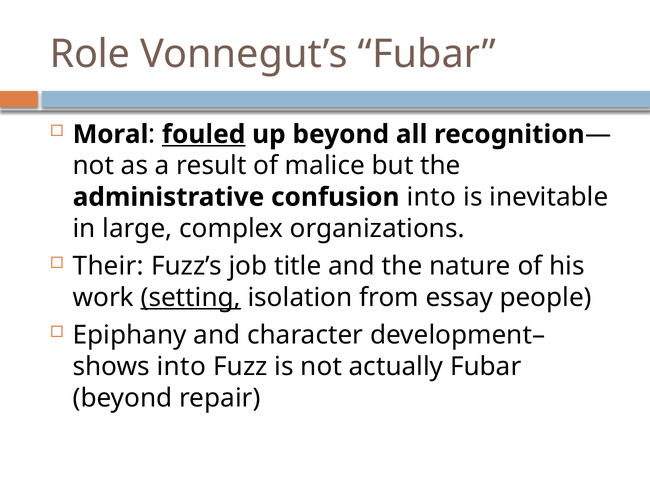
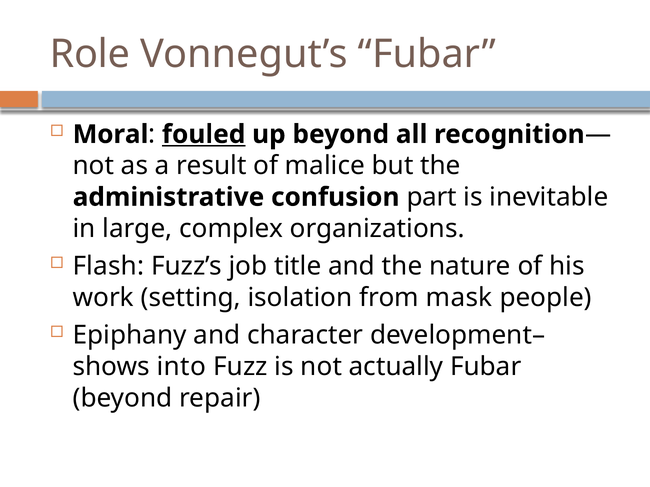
confusion into: into -> part
Their: Their -> Flash
setting underline: present -> none
essay: essay -> mask
